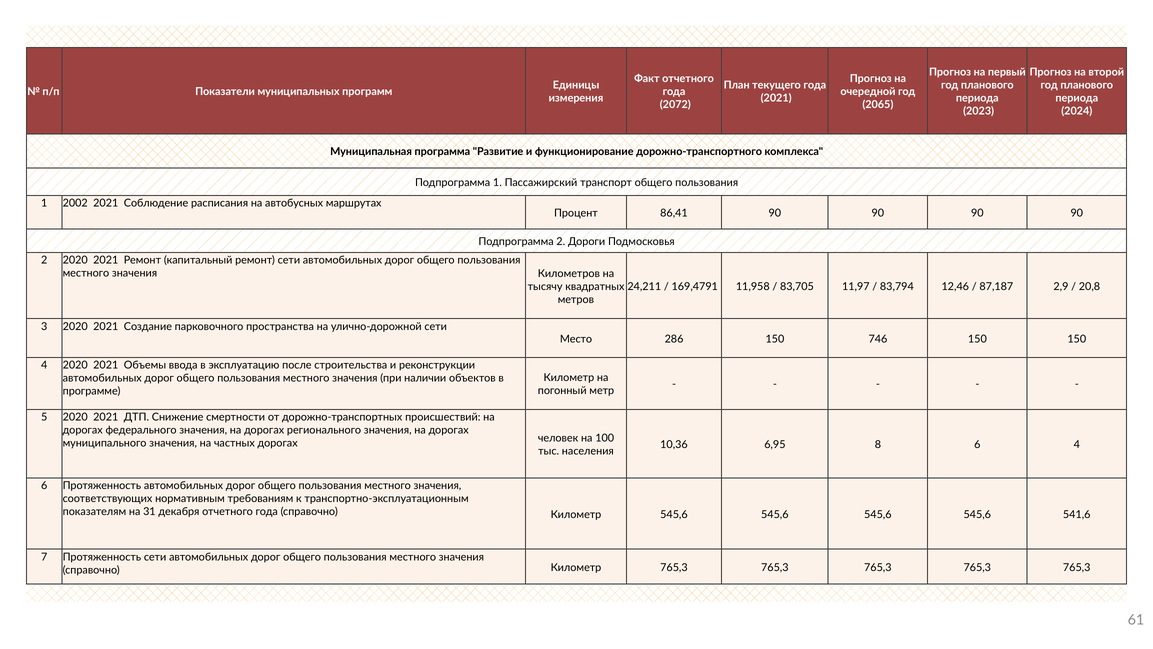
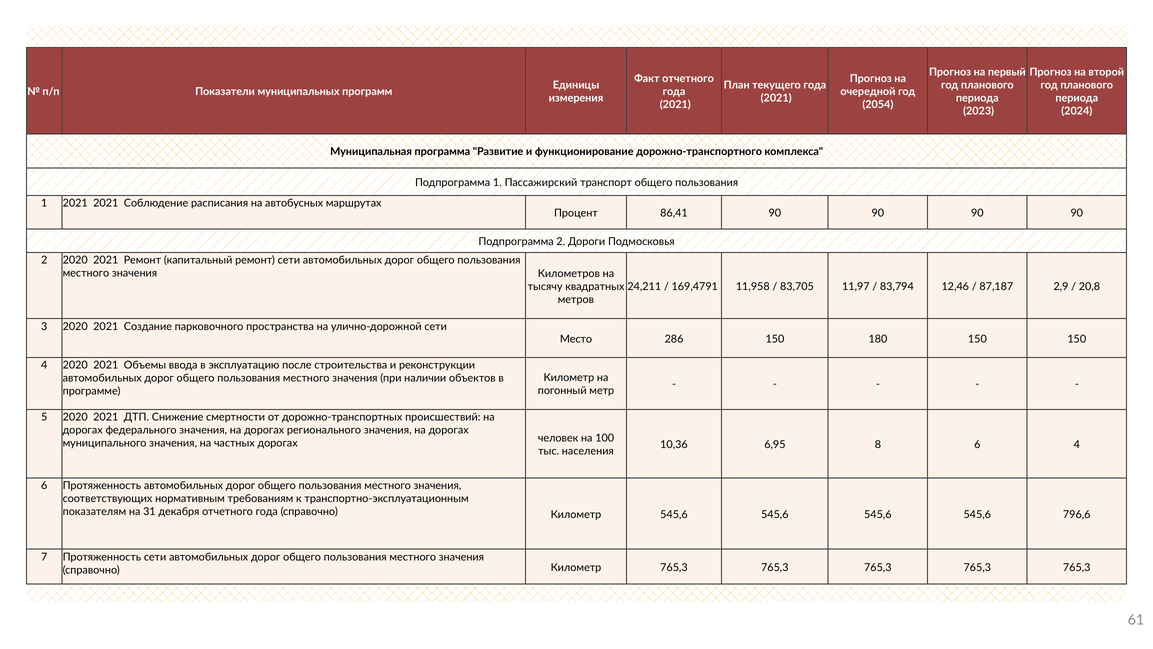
2072 at (675, 105): 2072 -> 2021
2065: 2065 -> 2054
1 2002: 2002 -> 2021
746: 746 -> 180
541,6: 541,6 -> 796,6
